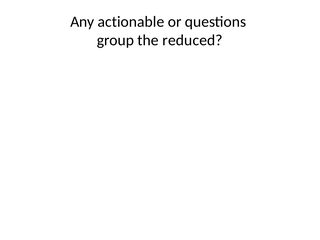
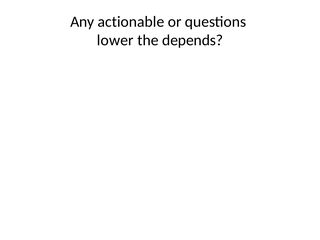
group: group -> lower
reduced: reduced -> depends
